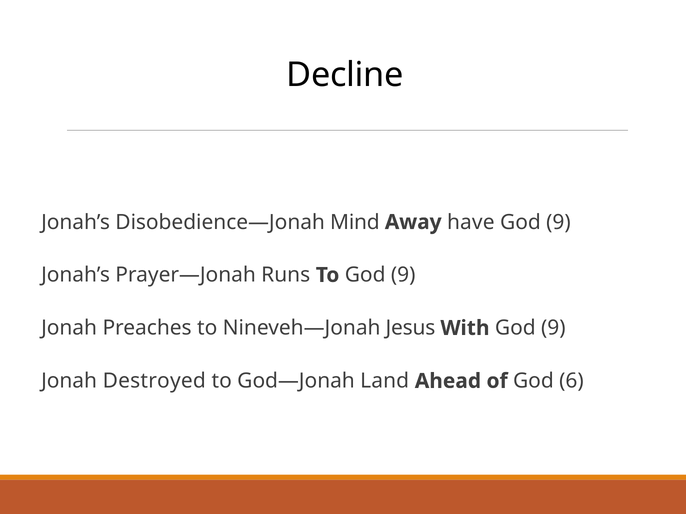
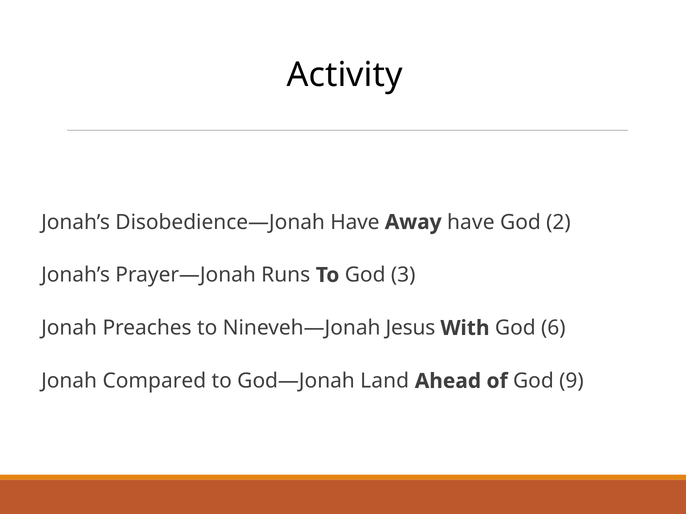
Decline: Decline -> Activity
Disobedience—Jonah Mind: Mind -> Have
9 at (558, 222): 9 -> 2
To God 9: 9 -> 3
With God 9: 9 -> 6
Destroyed: Destroyed -> Compared
6: 6 -> 9
